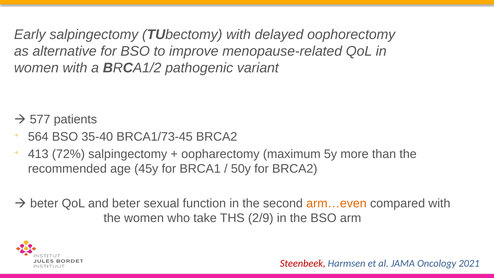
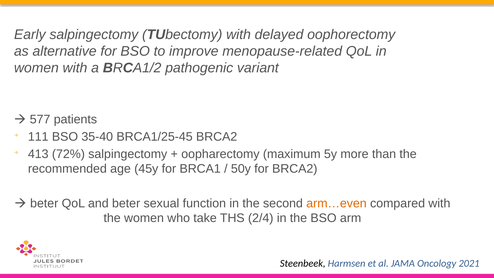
564: 564 -> 111
BRCA1/73-45: BRCA1/73-45 -> BRCA1/25-45
2/9: 2/9 -> 2/4
Steenbeek colour: red -> black
